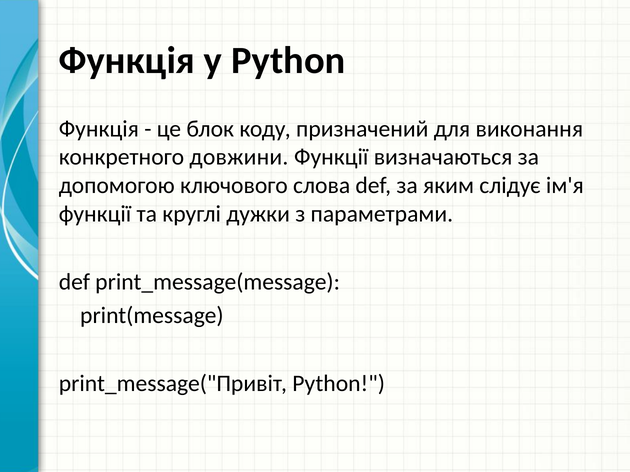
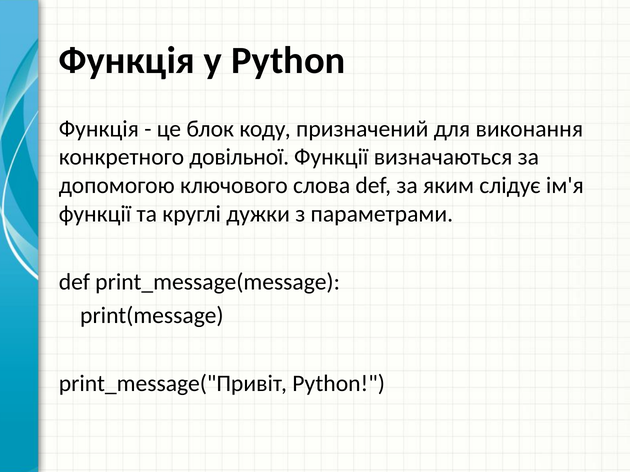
довжини: довжини -> довільної
